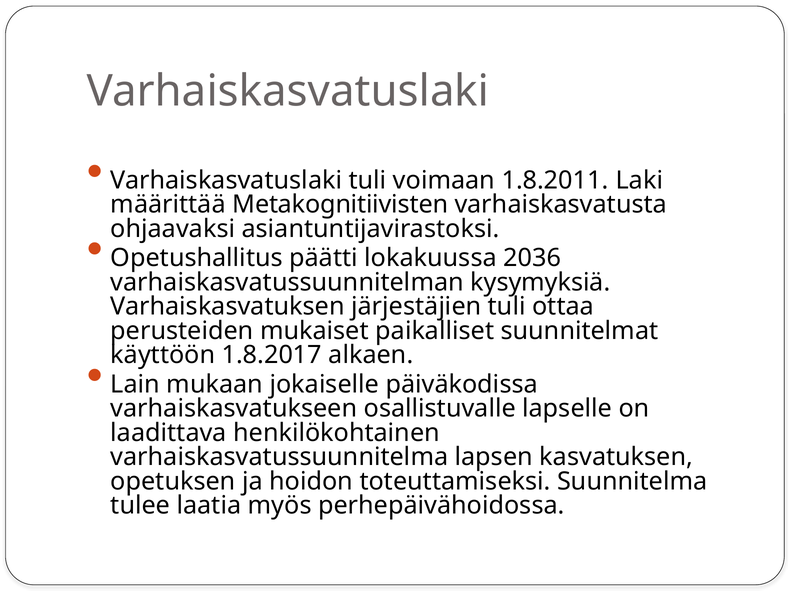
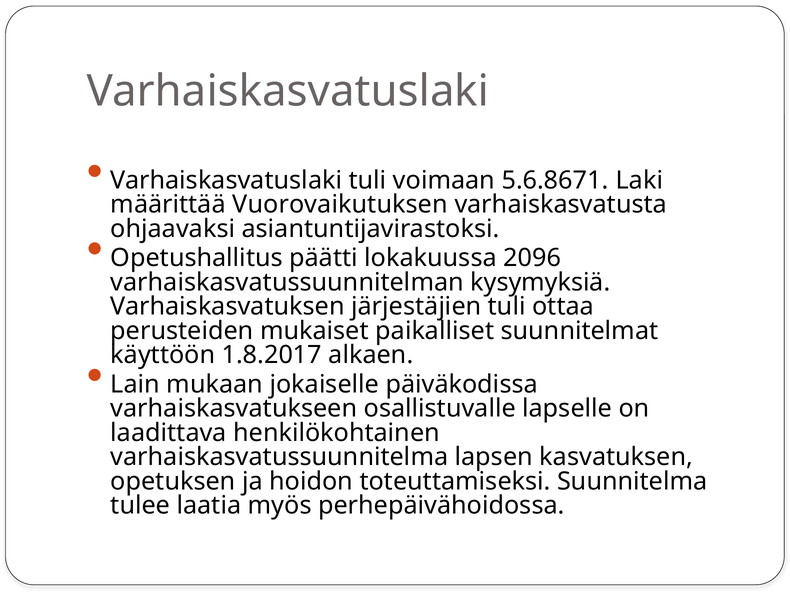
1.8.2011: 1.8.2011 -> 5.6.8671
Metakognitiivisten: Metakognitiivisten -> Vuorovaikutuksen
2036: 2036 -> 2096
